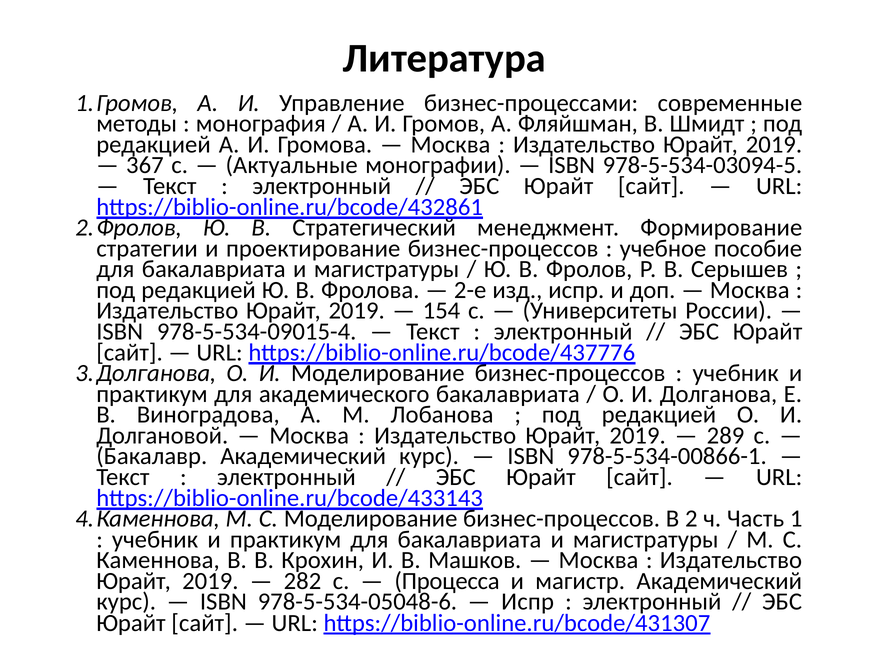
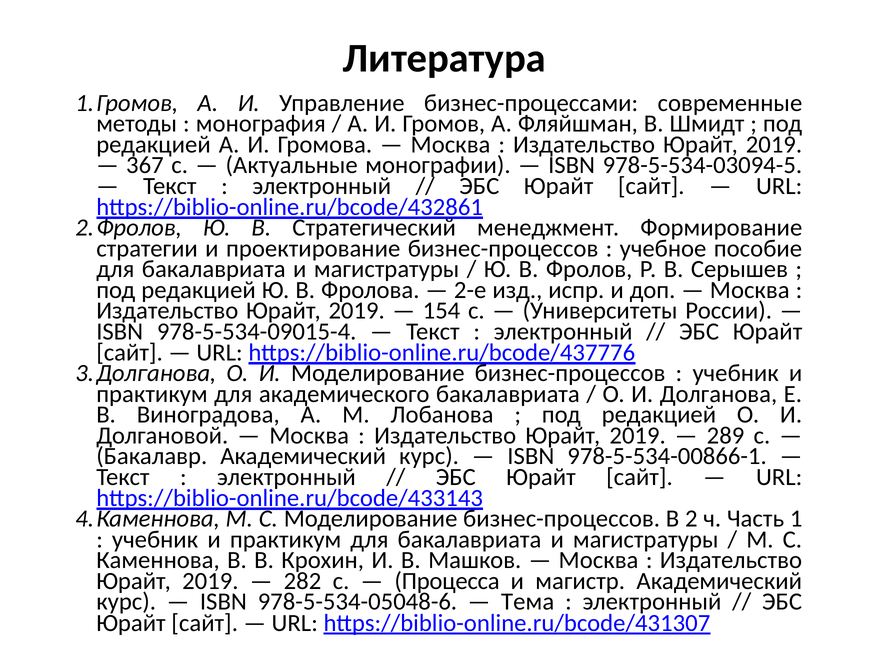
Испр at (528, 602): Испр -> Тема
